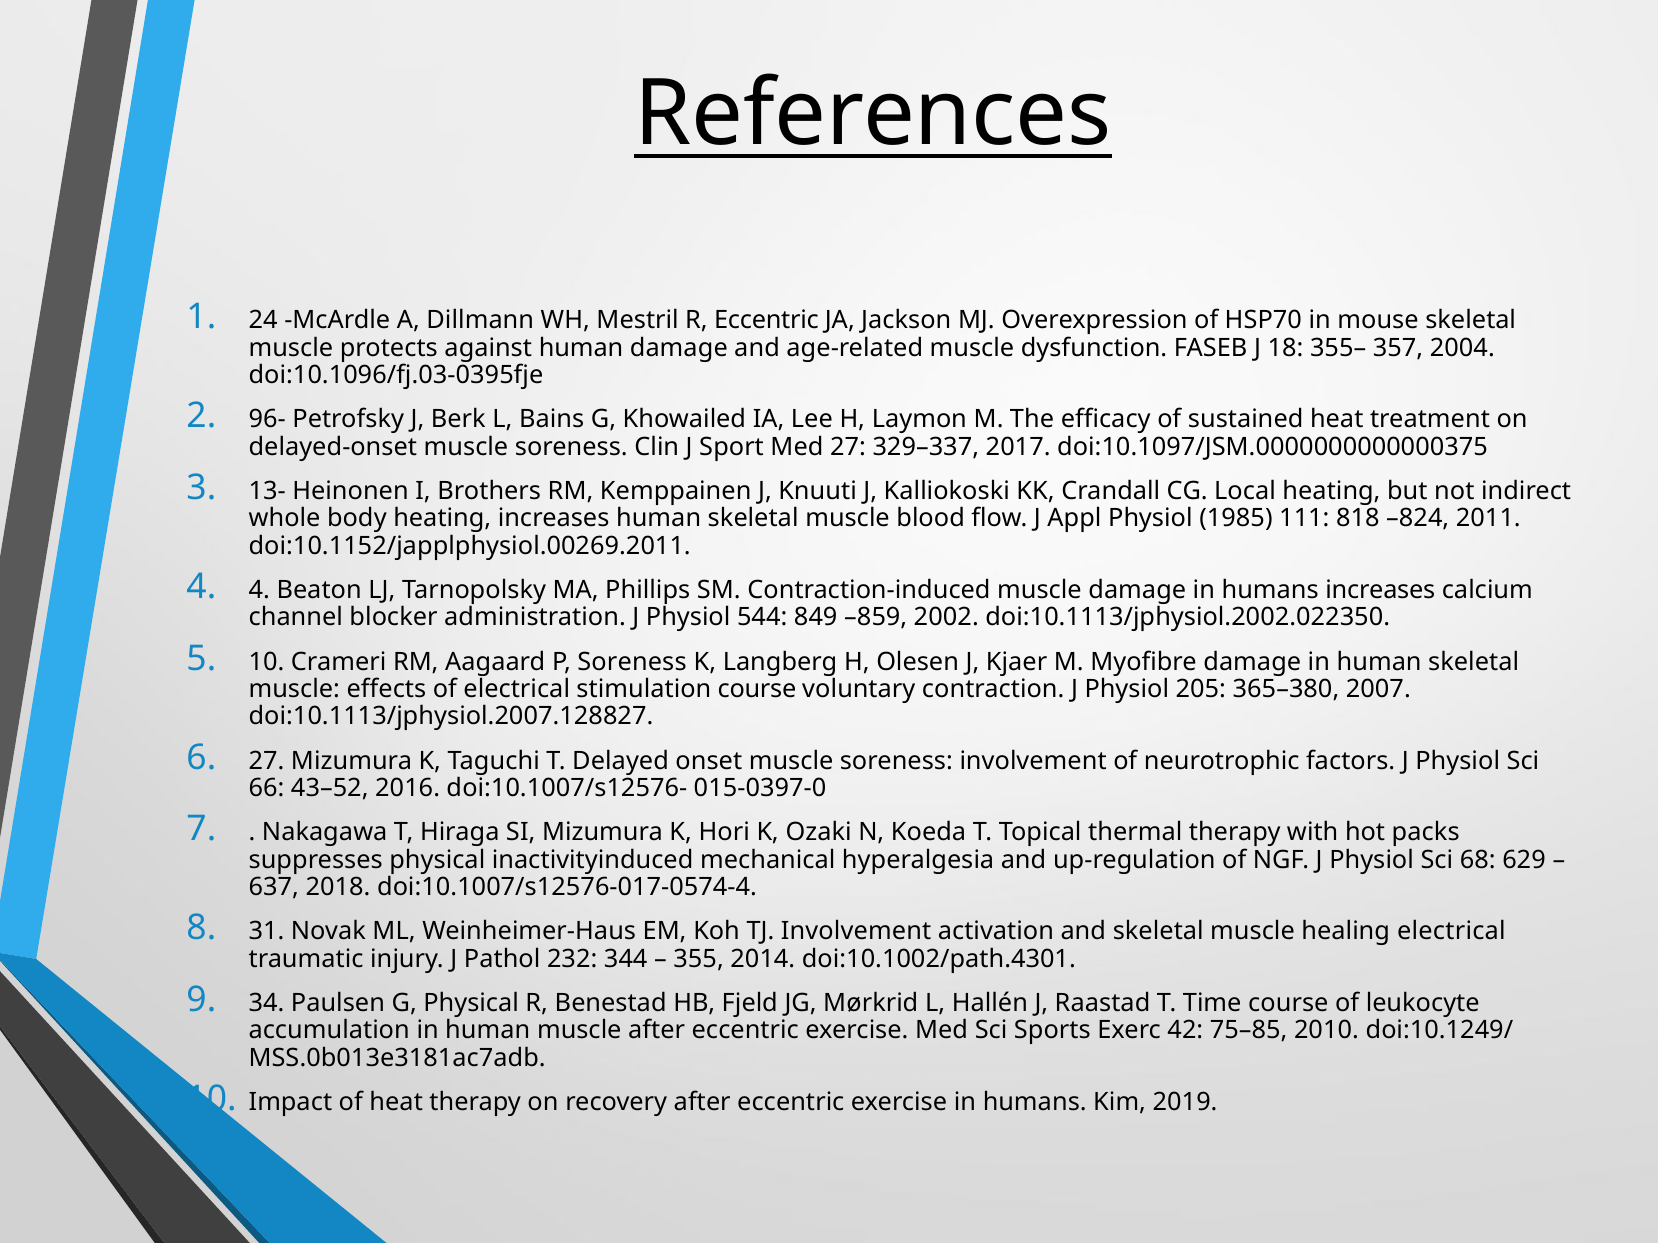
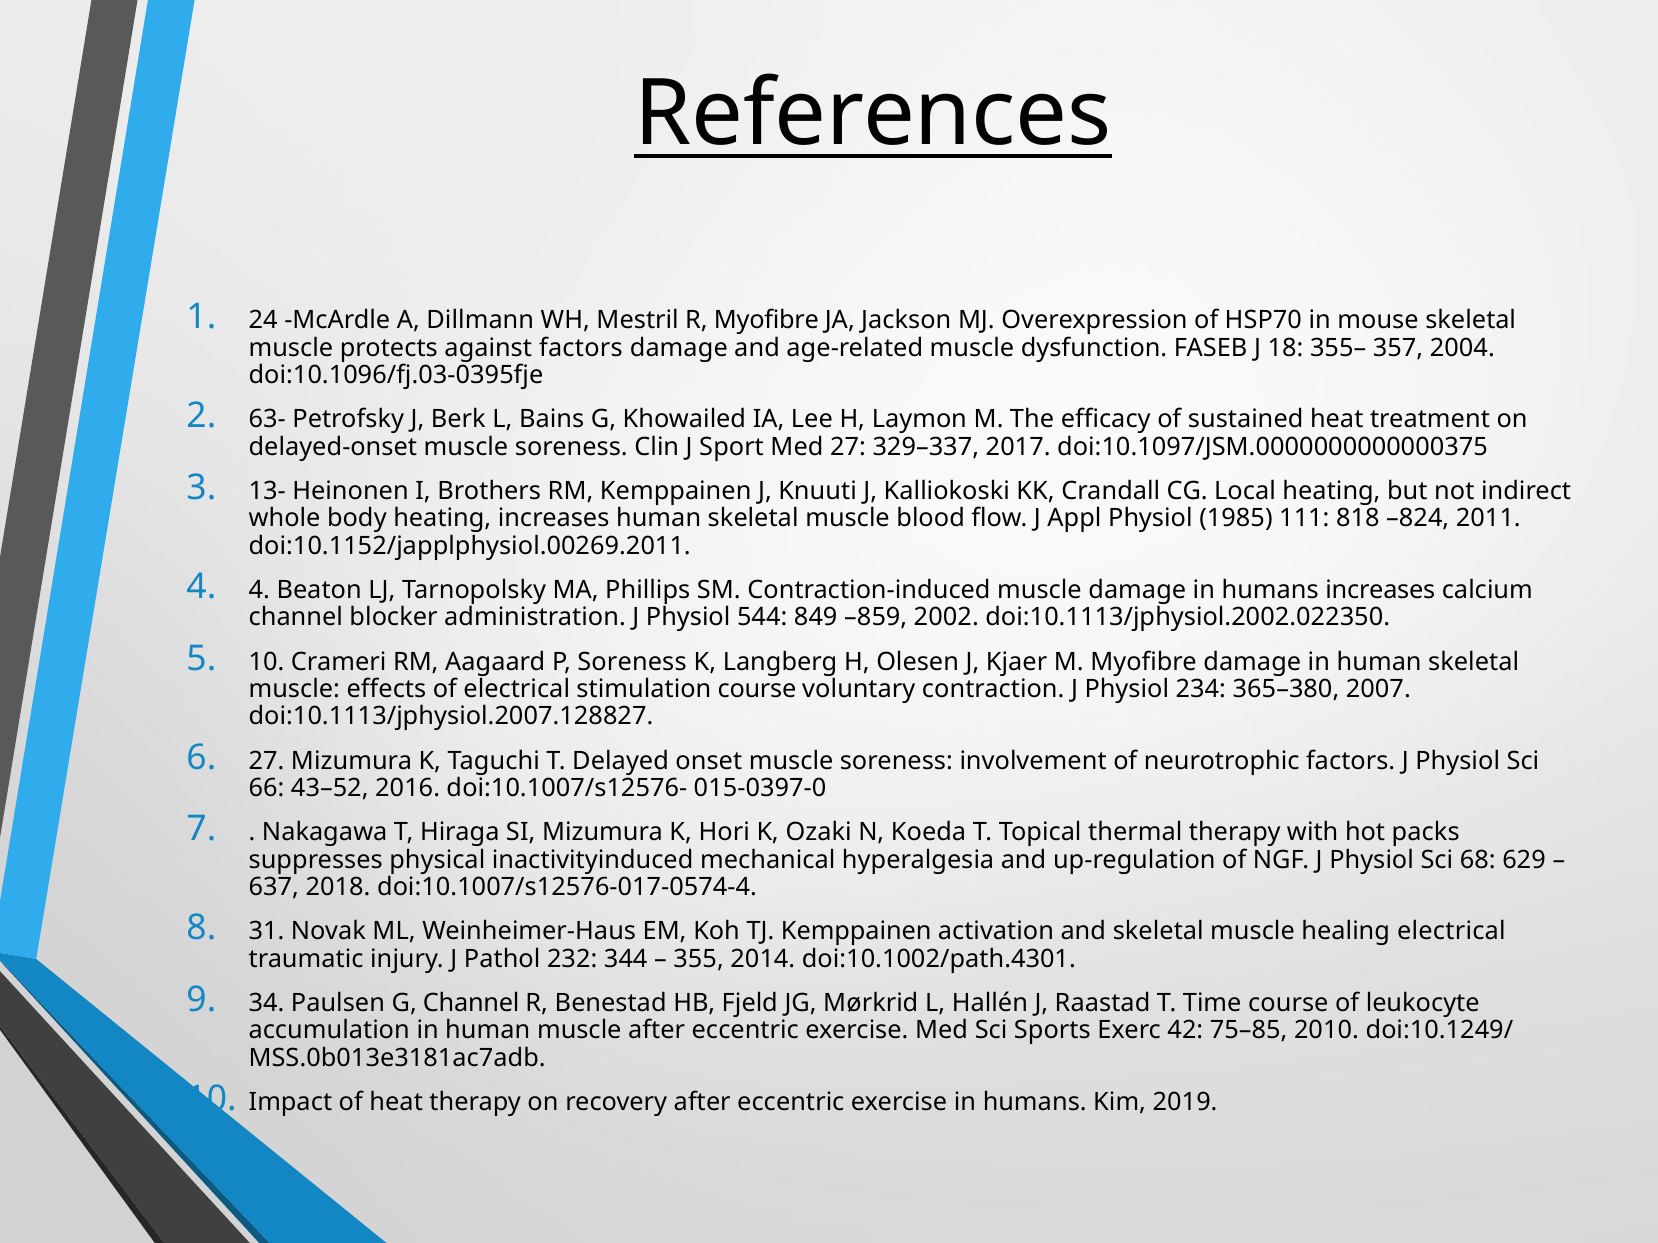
R Eccentric: Eccentric -> Myofibre
against human: human -> factors
96-: 96- -> 63-
205: 205 -> 234
TJ Involvement: Involvement -> Kemppainen
G Physical: Physical -> Channel
